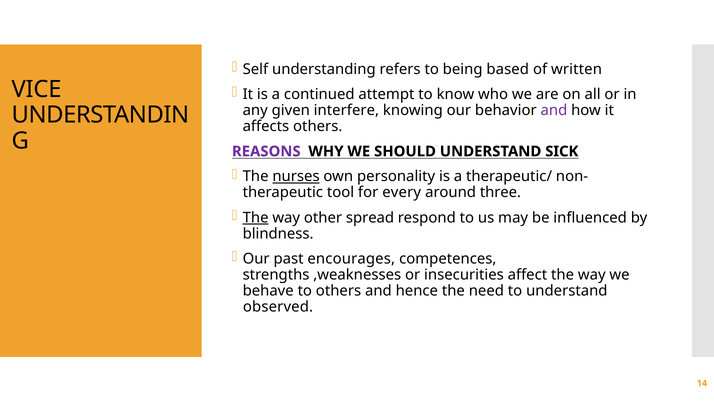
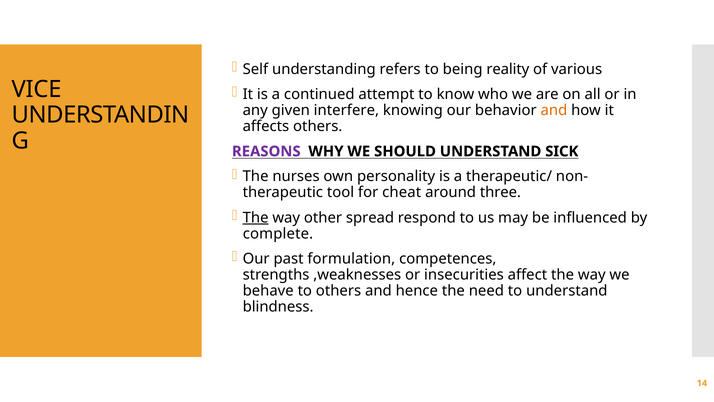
based: based -> reality
written: written -> various
and at (554, 110) colour: purple -> orange
nurses underline: present -> none
every: every -> cheat
blindness: blindness -> complete
encourages: encourages -> formulation
observed: observed -> blindness
